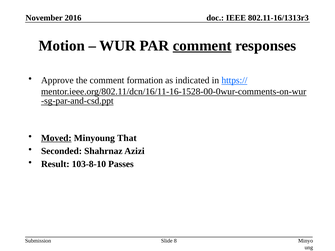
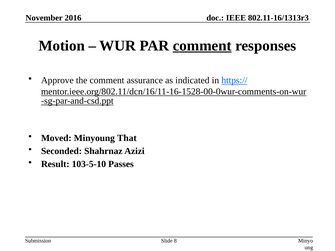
formation: formation -> assurance
Moved underline: present -> none
103-8-10: 103-8-10 -> 103-5-10
